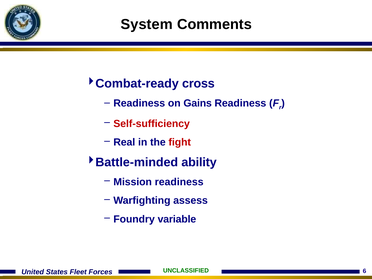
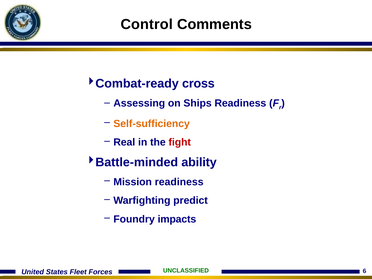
System: System -> Control
Readiness at (139, 103): Readiness -> Assessing
Gains: Gains -> Ships
Self-sufficiency colour: red -> orange
assess: assess -> predict
variable: variable -> impacts
